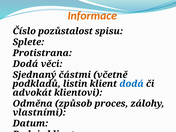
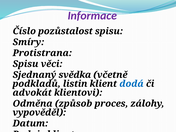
Informace colour: orange -> purple
Splete: Splete -> Smíry
Dodá at (25, 64): Dodá -> Spisu
částmi: částmi -> svědka
vlastními: vlastními -> vypověděl
